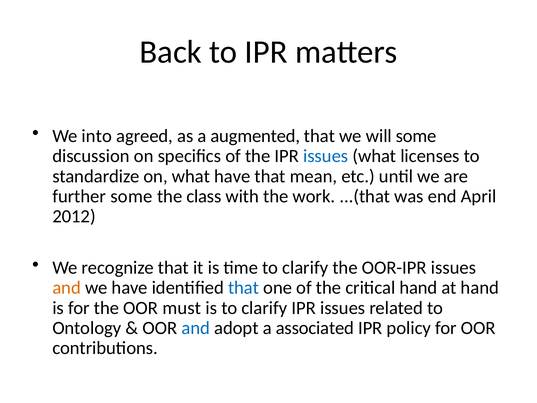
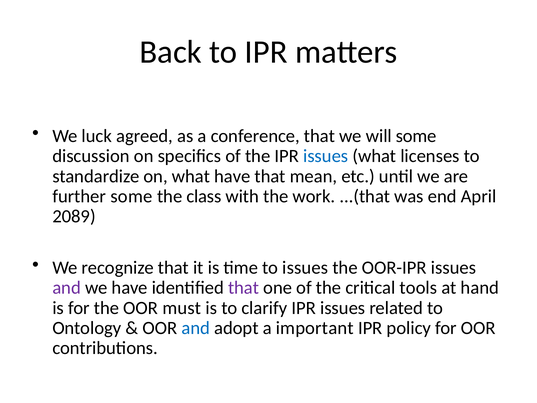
into: into -> luck
augmented: augmented -> conference
2012: 2012 -> 2089
time to clarify: clarify -> issues
and at (67, 288) colour: orange -> purple
that at (244, 288) colour: blue -> purple
critical hand: hand -> tools
associated: associated -> important
